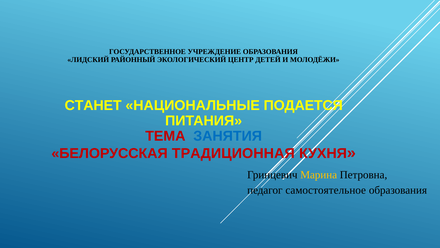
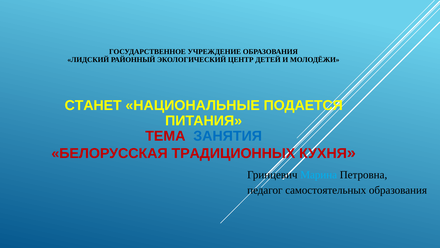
ТРАДИЦИОННАЯ: ТРАДИЦИОННАЯ -> ТРАДИЦИОННЫХ
Марина colour: yellow -> light blue
самостоятельное: самостоятельное -> самостоятельных
